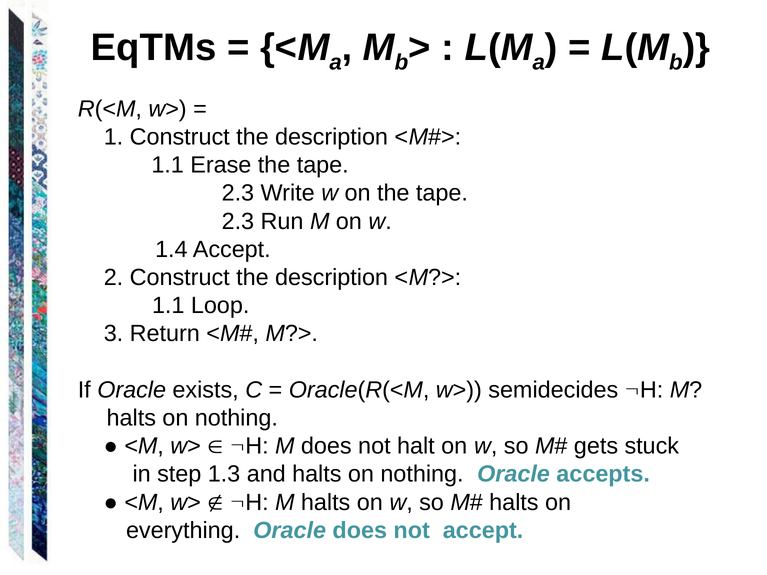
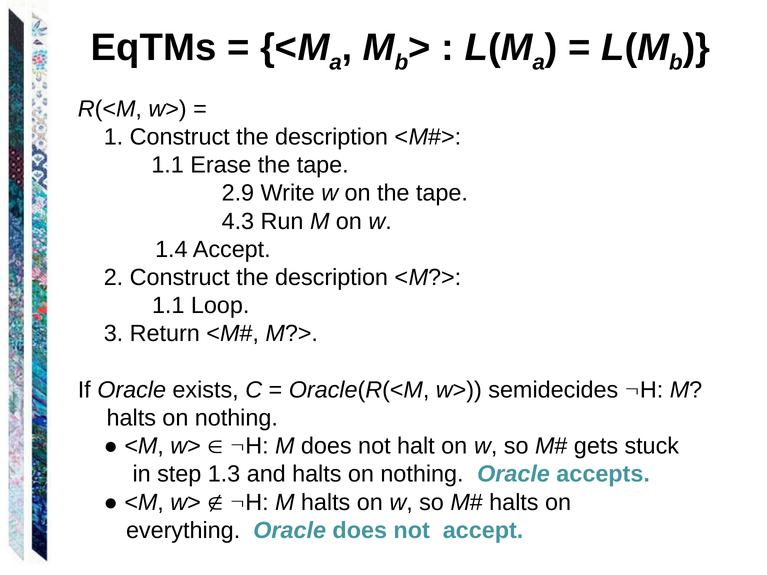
2.3 at (238, 193): 2.3 -> 2.9
2.3 at (238, 221): 2.3 -> 4.3
